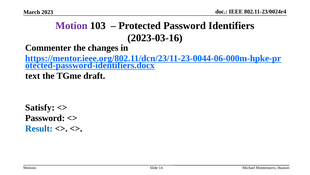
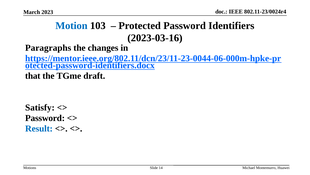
Motion colour: purple -> blue
Commenter: Commenter -> Paragraphs
text: text -> that
